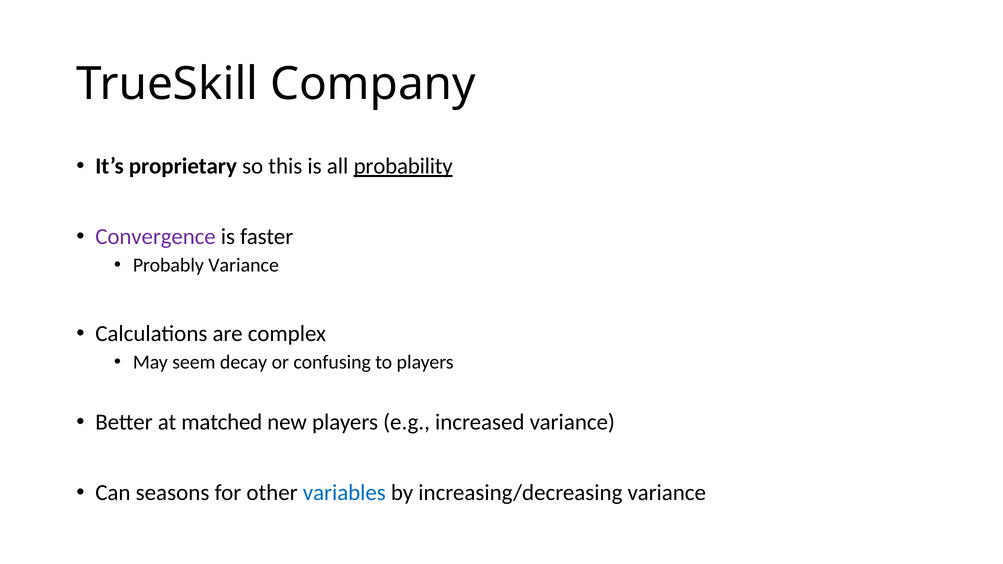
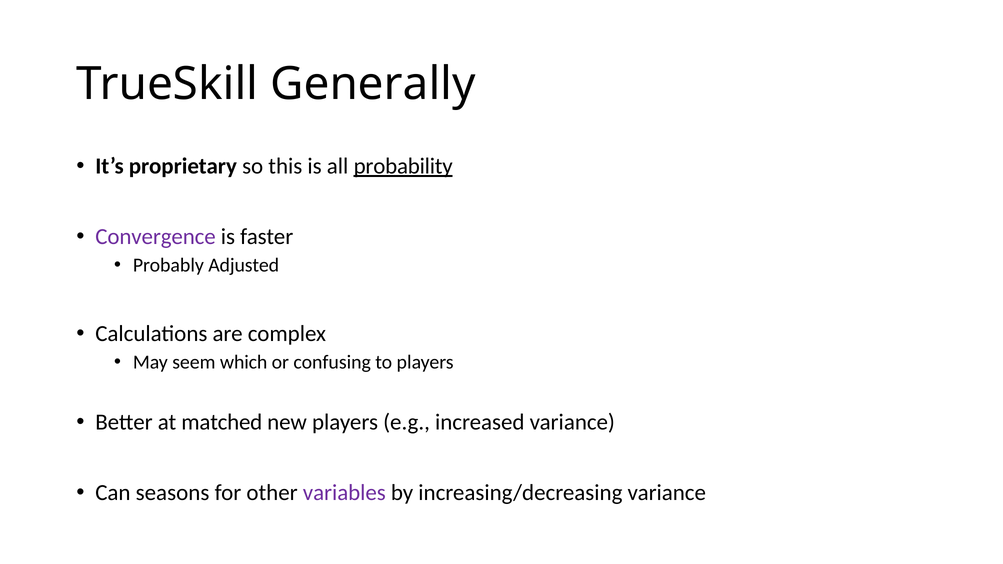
Company: Company -> Generally
Probably Variance: Variance -> Adjusted
decay: decay -> which
variables colour: blue -> purple
